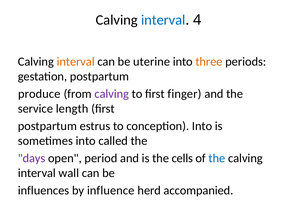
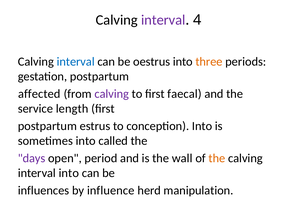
interval at (163, 20) colour: blue -> purple
interval at (76, 62) colour: orange -> blue
uterine: uterine -> oestrus
produce: produce -> affected
finger: finger -> faecal
cells: cells -> wall
the at (217, 159) colour: blue -> orange
interval wall: wall -> into
accompanied: accompanied -> manipulation
